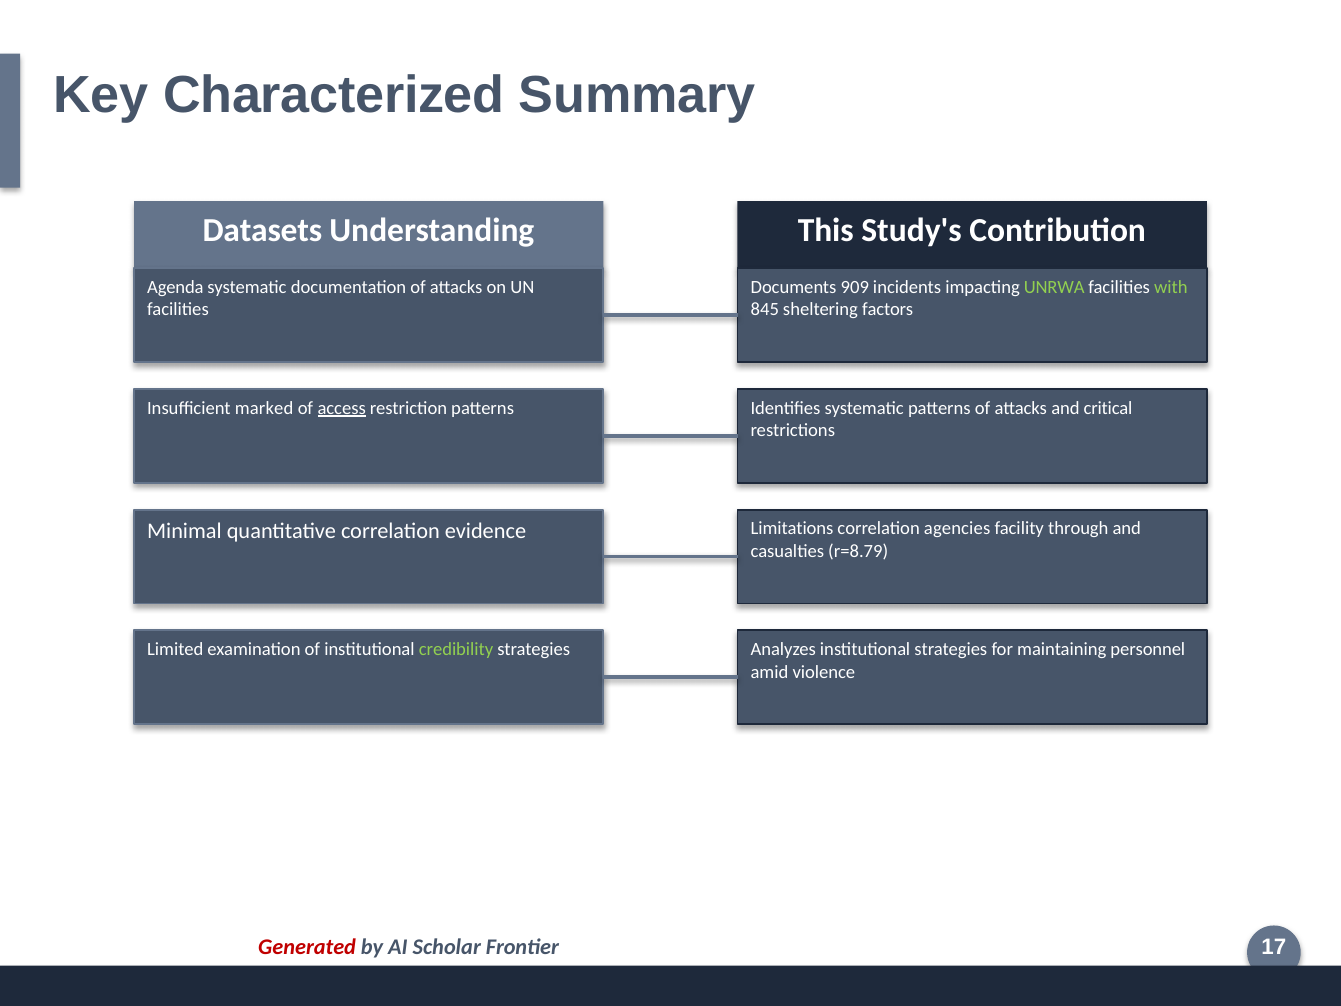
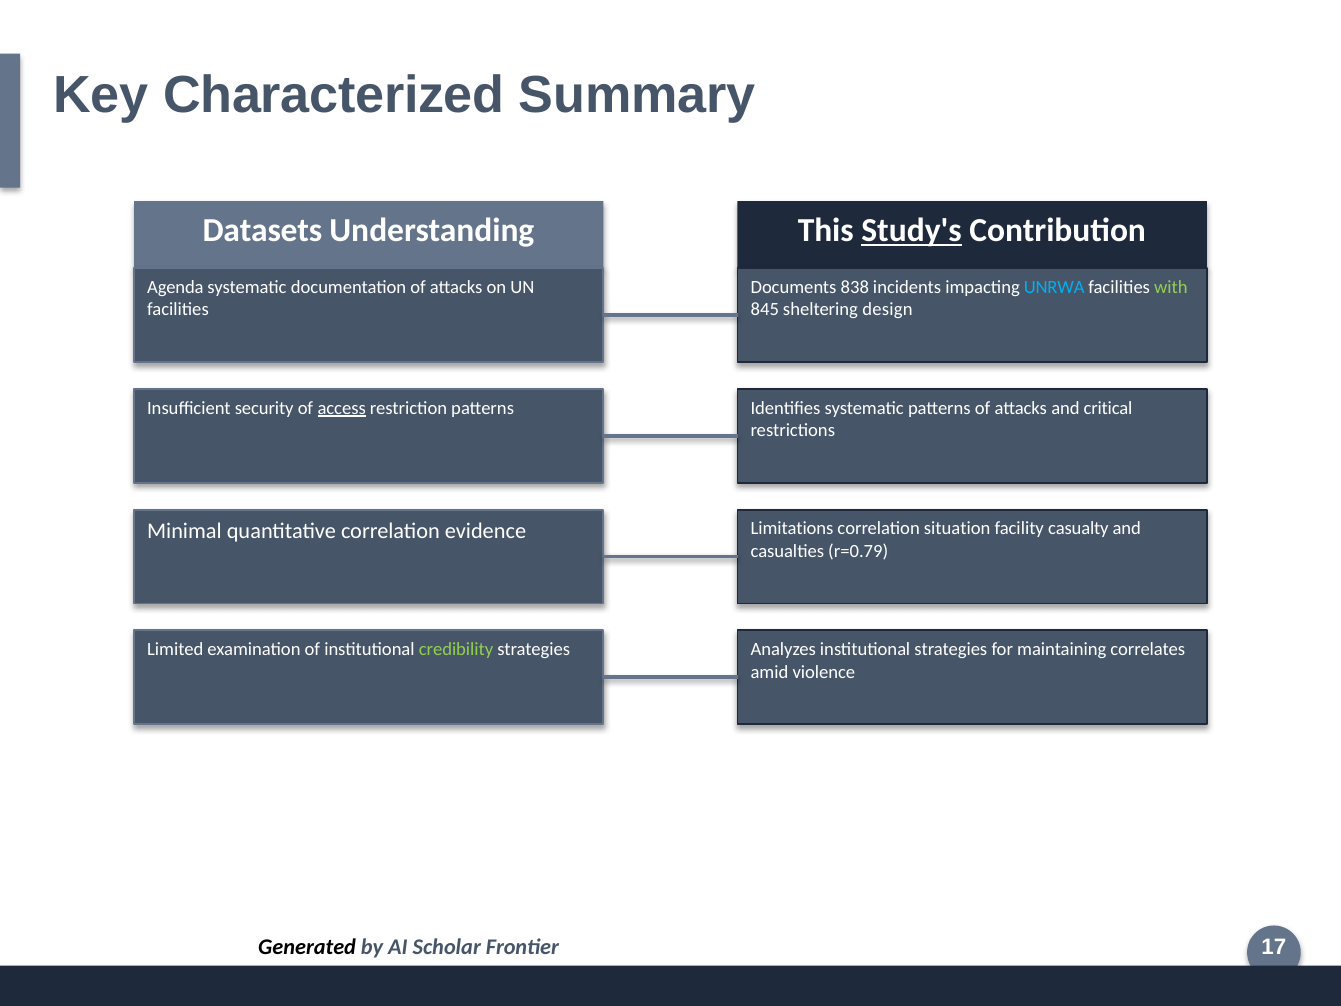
Study's underline: none -> present
909: 909 -> 838
UNRWA colour: light green -> light blue
factors: factors -> design
marked: marked -> security
agencies: agencies -> situation
through: through -> casualty
r=8.79: r=8.79 -> r=0.79
personnel: personnel -> correlates
Generated colour: red -> black
